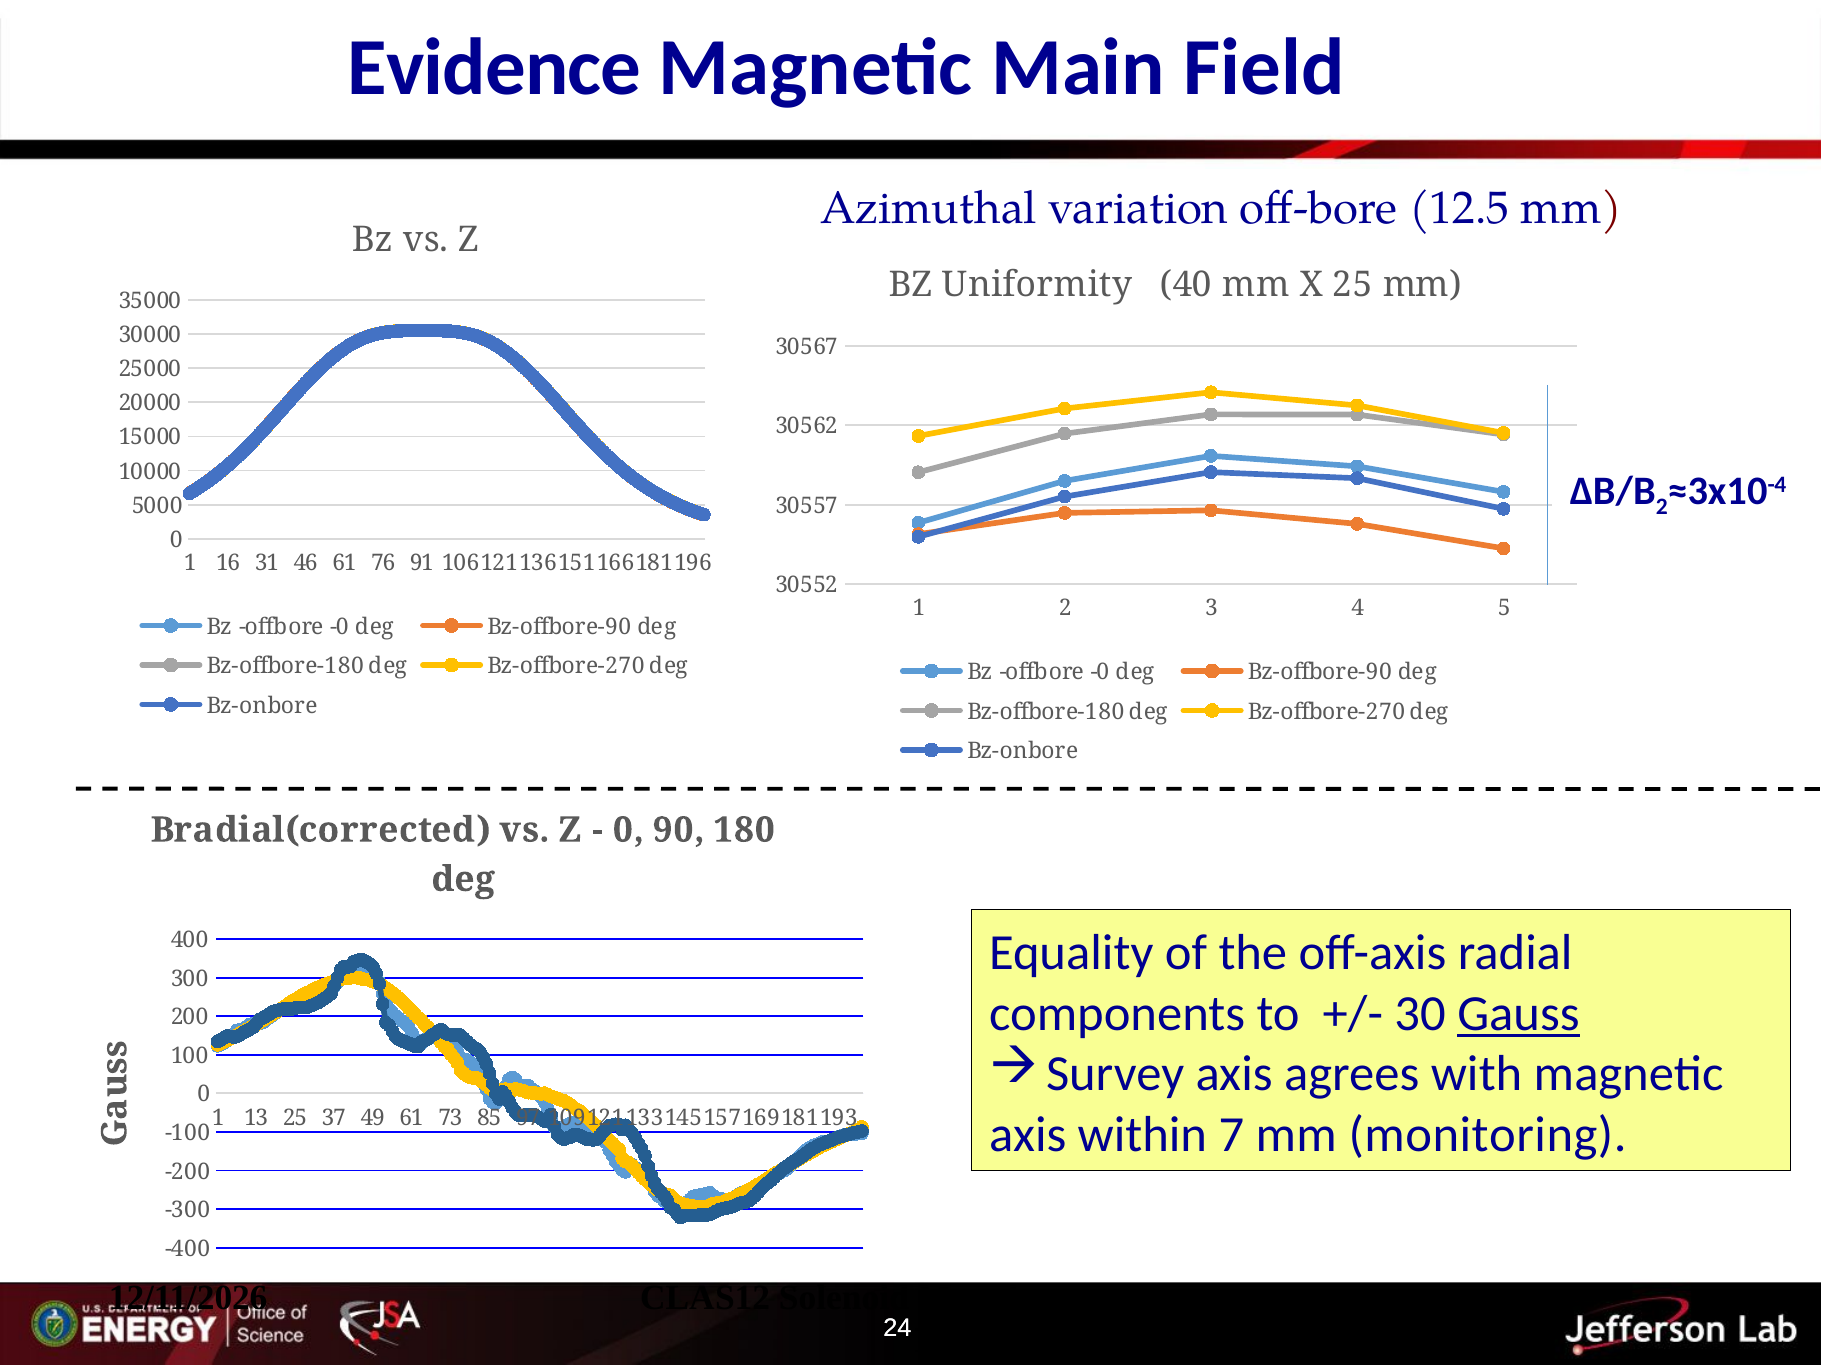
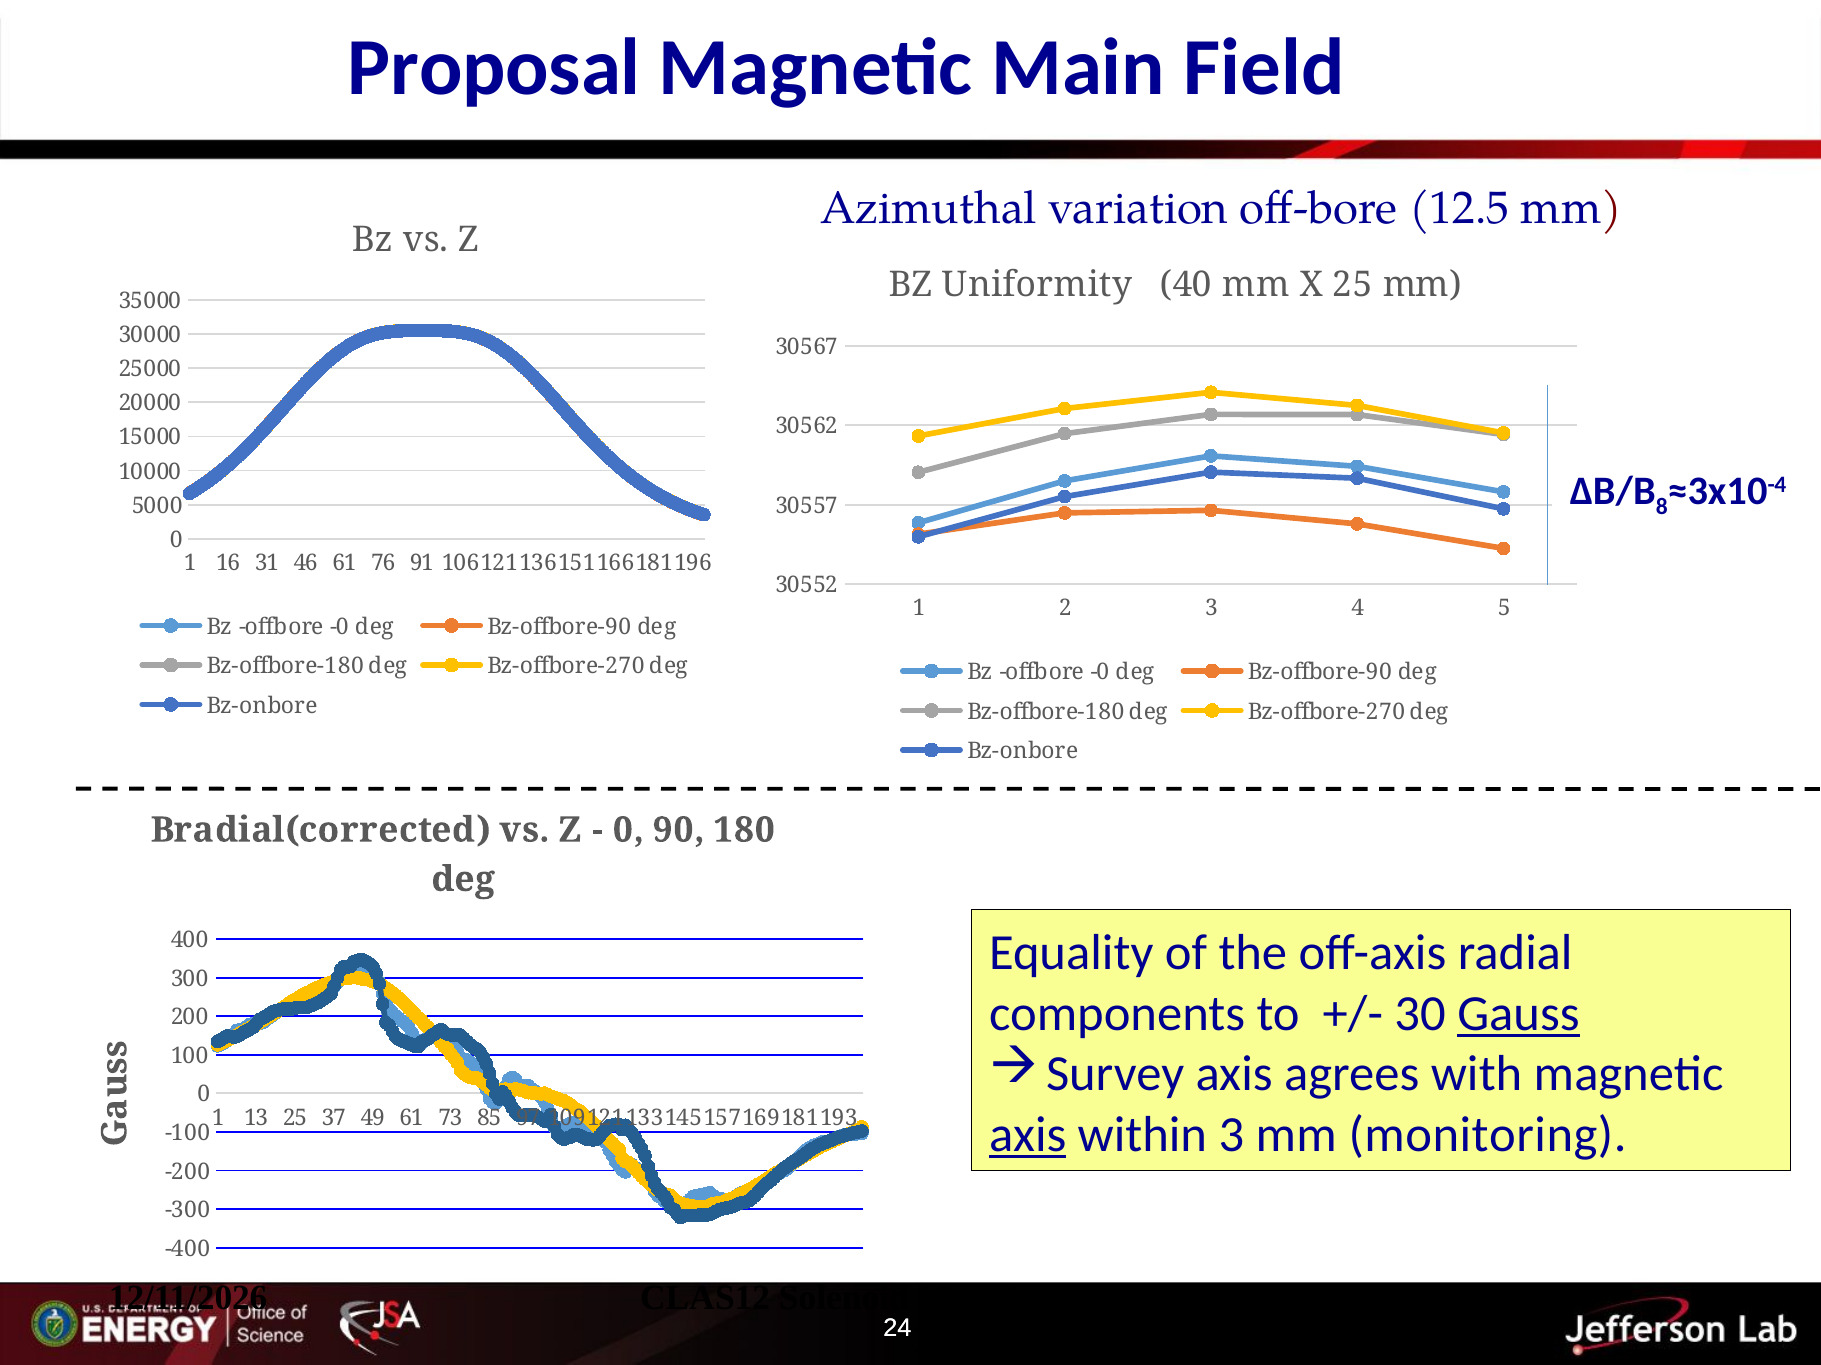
Evidence: Evidence -> Proposal
2 at (1662, 507): 2 -> 8
axis at (1028, 1135) underline: none -> present
within 7: 7 -> 3
